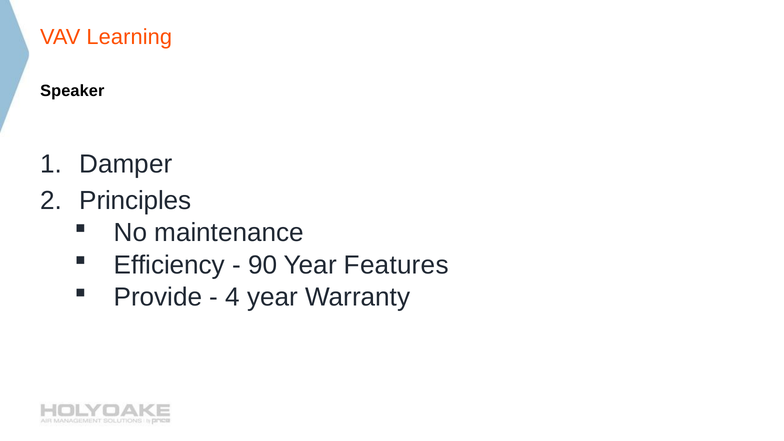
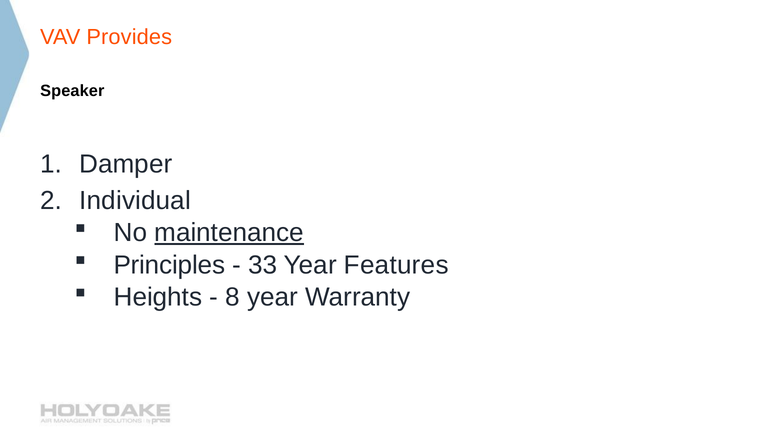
Learning: Learning -> Provides
Principles: Principles -> Individual
maintenance underline: none -> present
Efficiency: Efficiency -> Principles
90: 90 -> 33
Provide: Provide -> Heights
4: 4 -> 8
